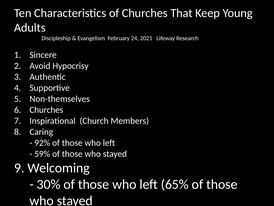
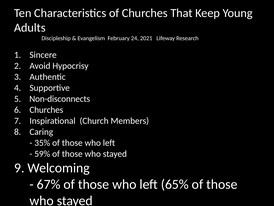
Non-themselves: Non-themselves -> Non-disconnects
92%: 92% -> 35%
30%: 30% -> 67%
